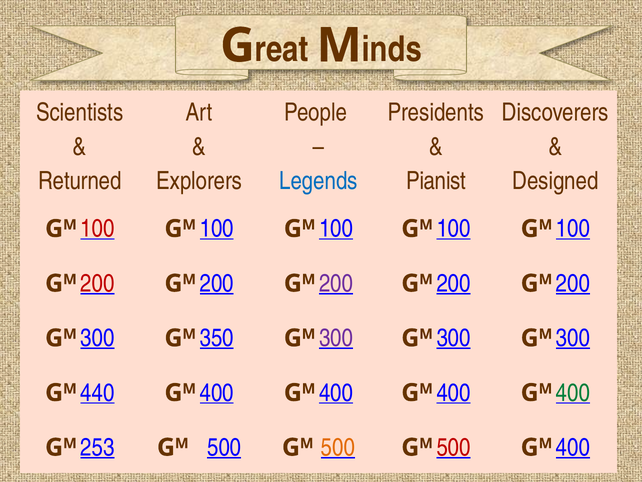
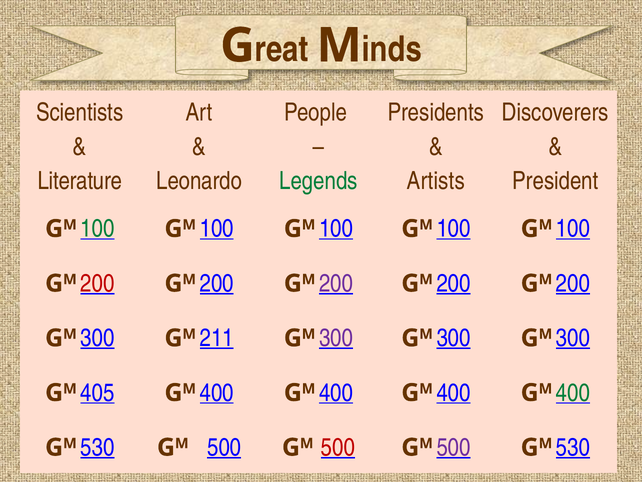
Returned: Returned -> Literature
Explorers: Explorers -> Leonardo
Legends colour: blue -> green
Pianist: Pianist -> Artists
Designed: Designed -> President
100 at (97, 228) colour: red -> green
350: 350 -> 211
440: 440 -> 405
253 at (97, 447): 253 -> 530
500 at (338, 447) colour: orange -> red
500 at (454, 447) colour: red -> purple
400 at (573, 447): 400 -> 530
